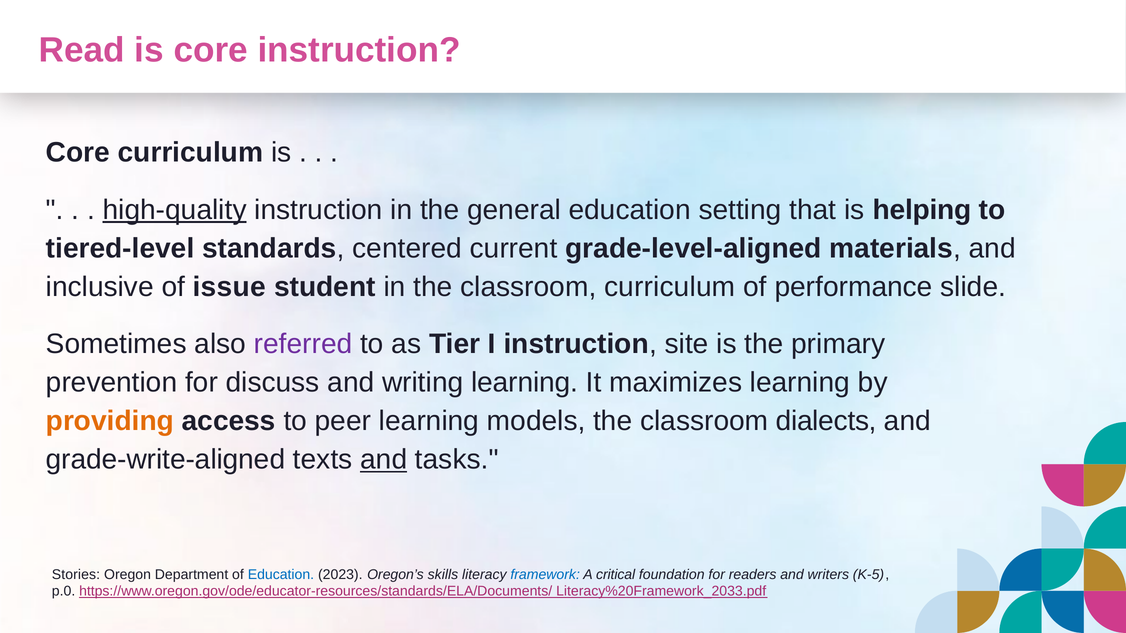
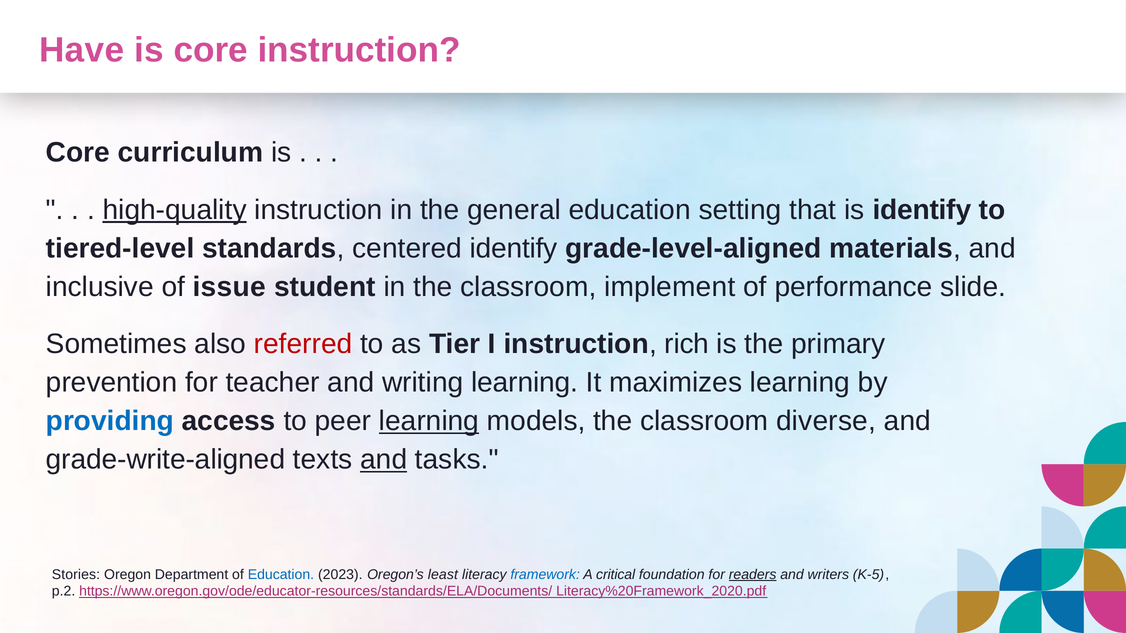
Read: Read -> Have
is helping: helping -> identify
centered current: current -> identify
classroom curriculum: curriculum -> implement
referred colour: purple -> red
site: site -> rich
discuss: discuss -> teacher
providing colour: orange -> blue
learning at (429, 421) underline: none -> present
dialects: dialects -> diverse
skills: skills -> least
readers underline: none -> present
p.0: p.0 -> p.2
Literacy%20Framework_2033.pdf: Literacy%20Framework_2033.pdf -> Literacy%20Framework_2020.pdf
